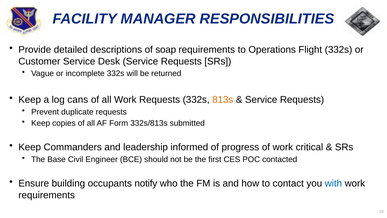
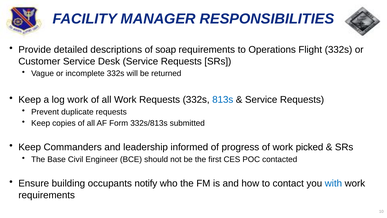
log cans: cans -> work
813s colour: orange -> blue
critical: critical -> picked
